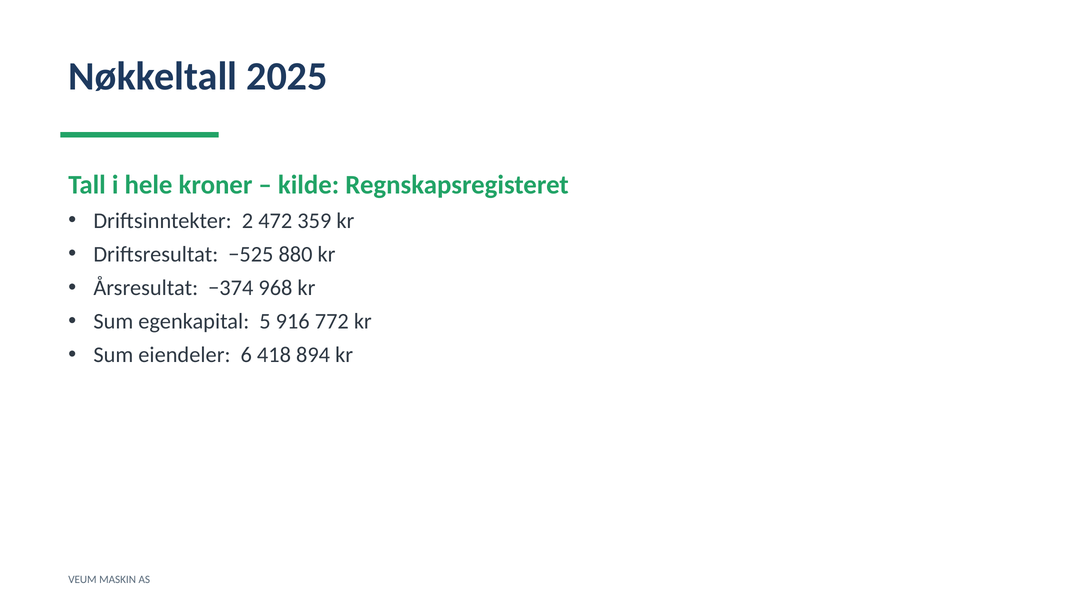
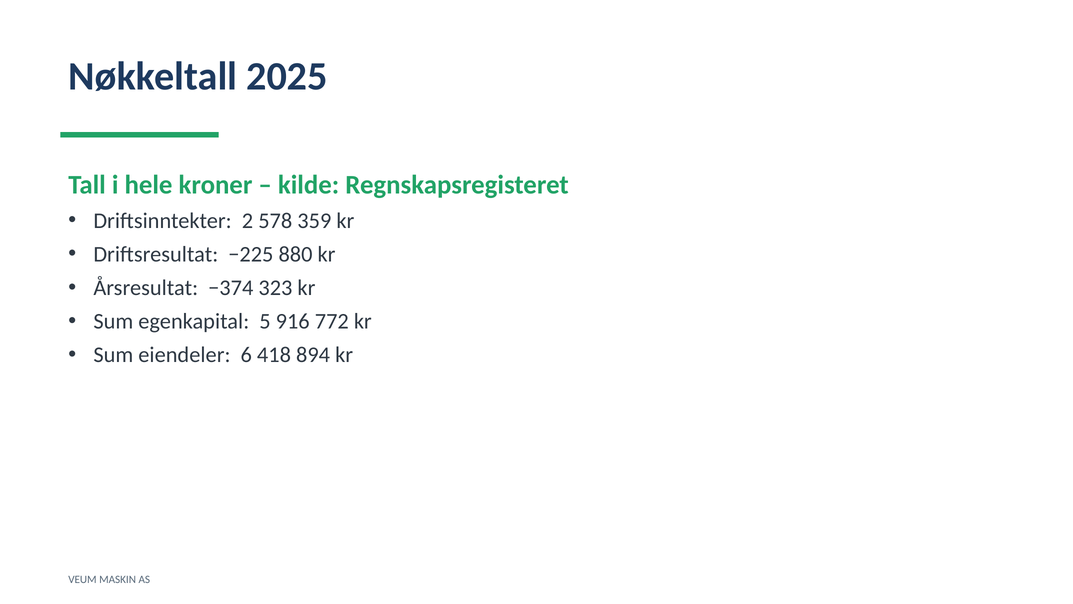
472: 472 -> 578
−525: −525 -> −225
968: 968 -> 323
